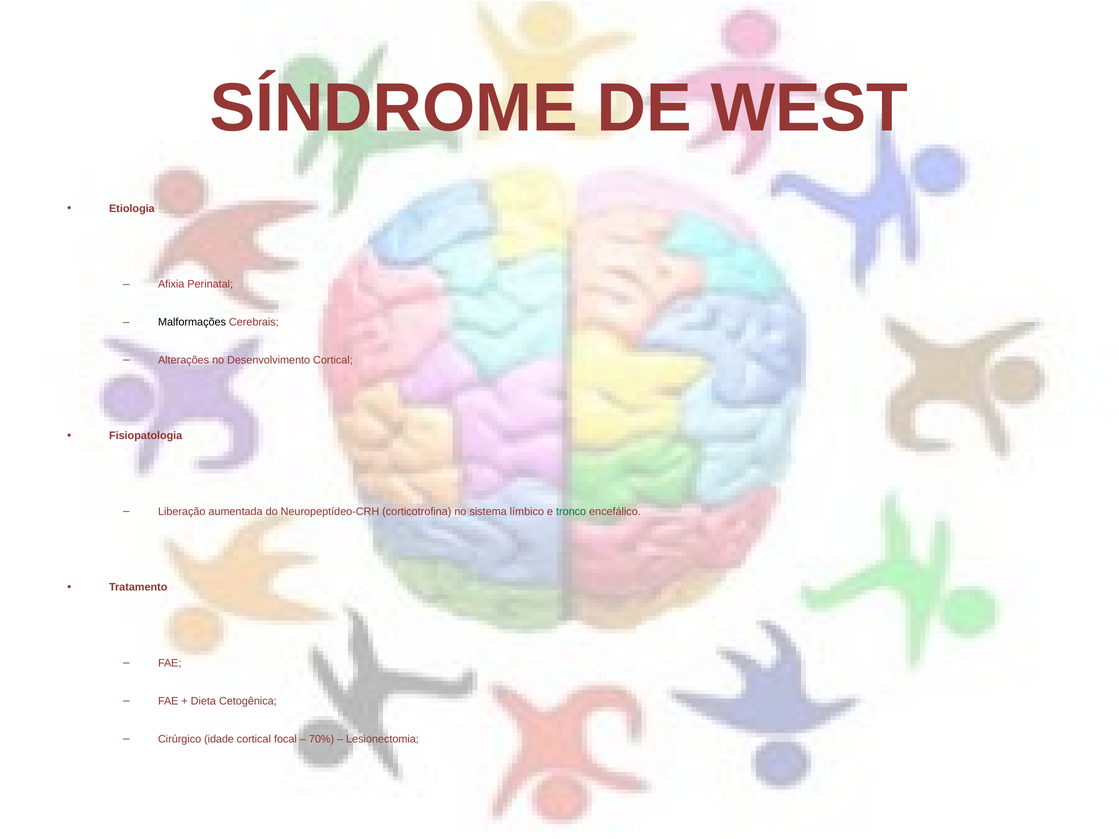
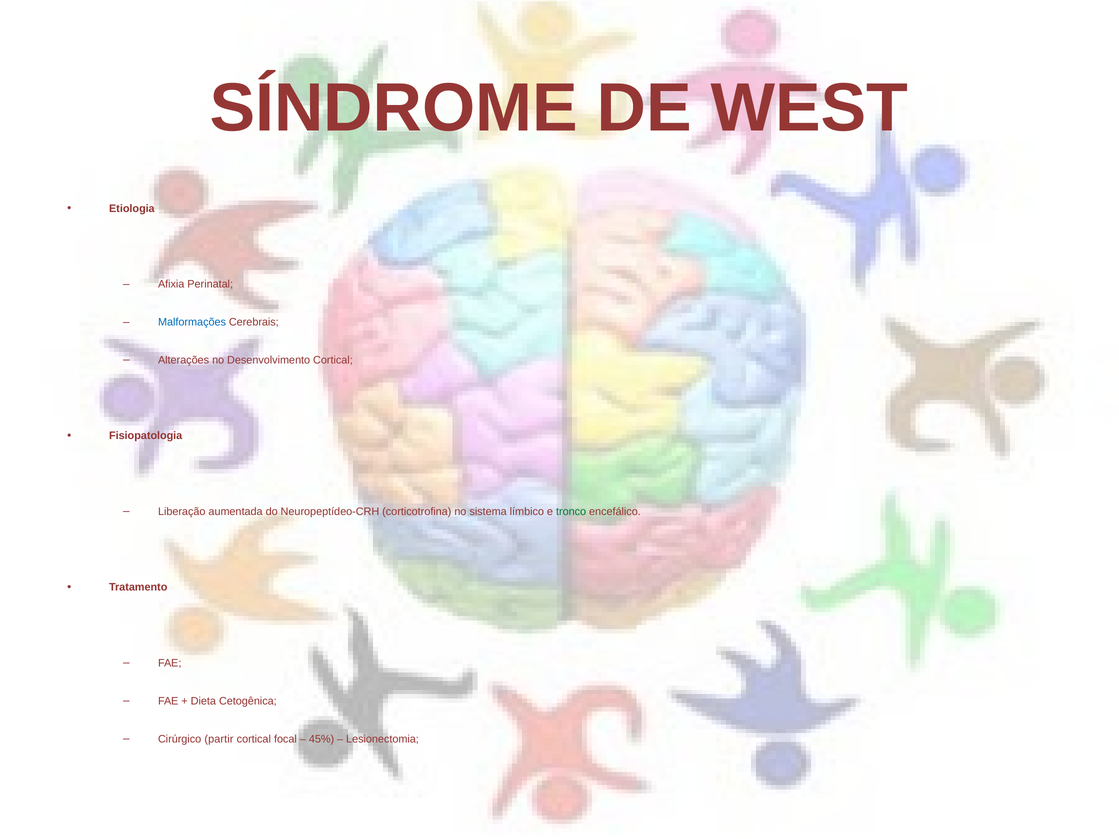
Malformações colour: black -> blue
idade: idade -> partir
70%: 70% -> 45%
